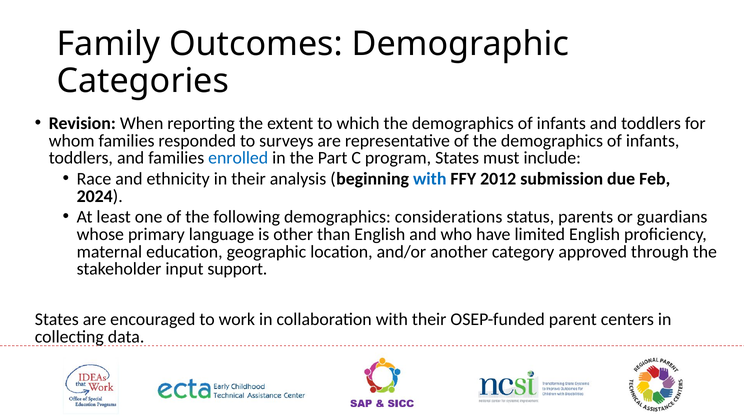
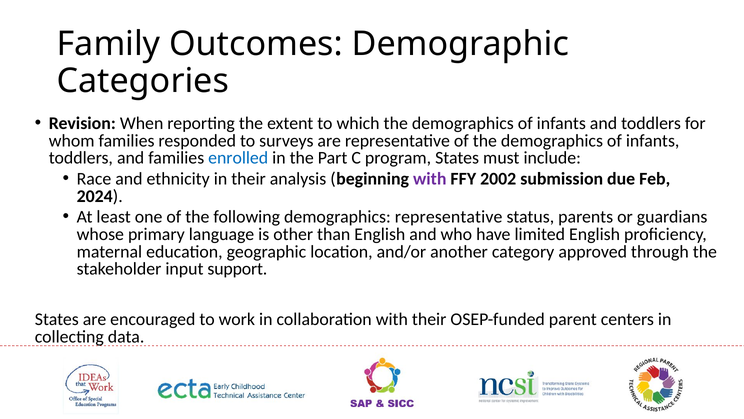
with at (430, 179) colour: blue -> purple
2012: 2012 -> 2002
demographics considerations: considerations -> representative
